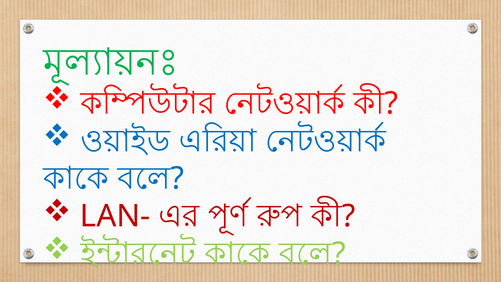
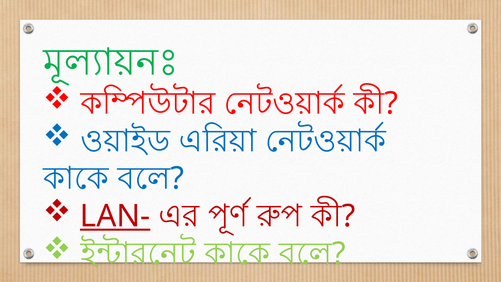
LAN- underline: none -> present
